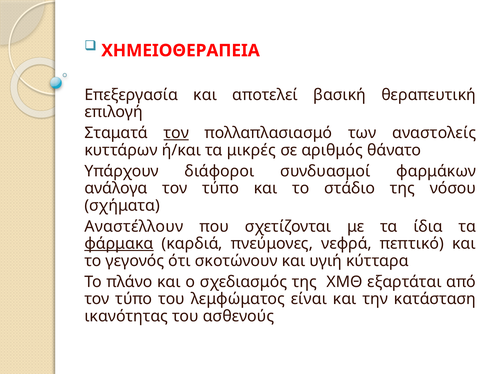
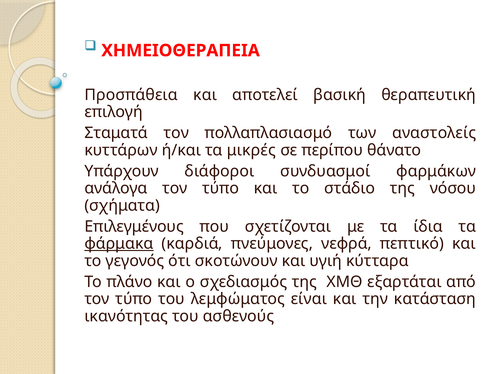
Επεξεργασία: Επεξεργασία -> Προσπάθεια
τον at (176, 133) underline: present -> none
αριθμός: αριθμός -> περίπου
Αναστέλλουν: Αναστέλλουν -> Επιλεγμένους
